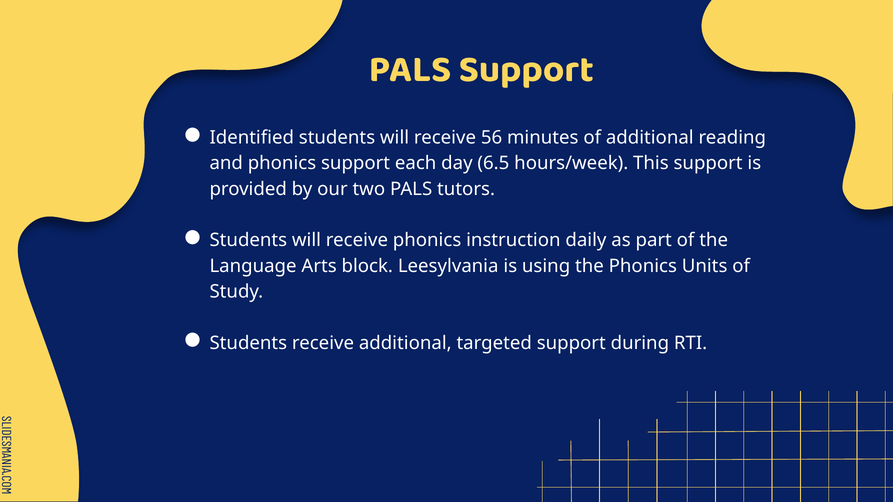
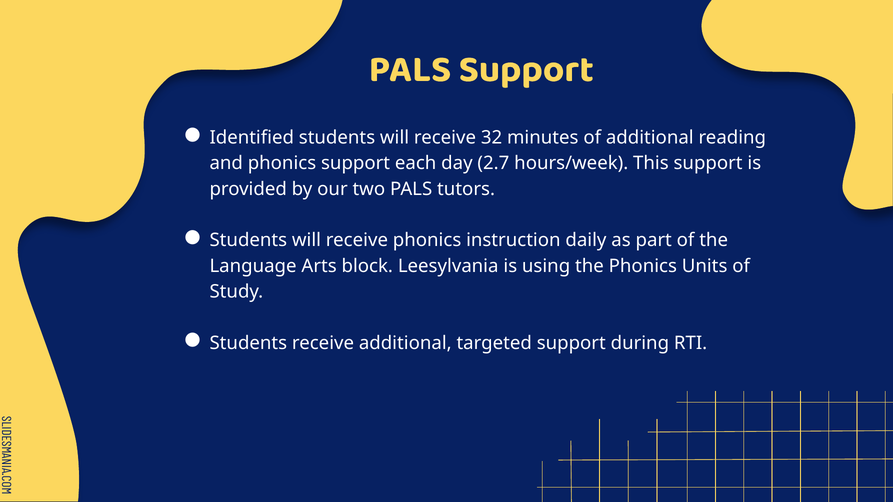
56: 56 -> 32
6.5: 6.5 -> 2.7
